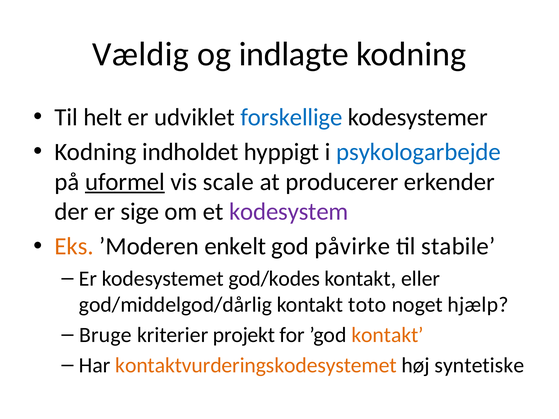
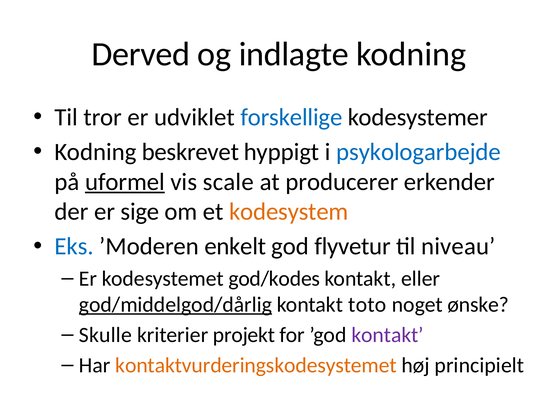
Vældig: Vældig -> Derved
helt: helt -> tror
indholdet: indholdet -> beskrevet
kodesystem colour: purple -> orange
Eks colour: orange -> blue
påvirke: påvirke -> flyvetur
stabile: stabile -> niveau
god/middelgod/dårlig underline: none -> present
hjælp: hjælp -> ønske
Bruge: Bruge -> Skulle
kontakt at (388, 335) colour: orange -> purple
syntetiske: syntetiske -> principielt
